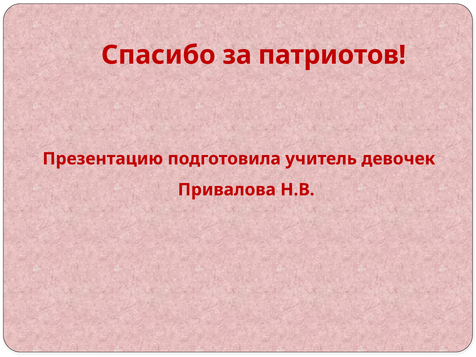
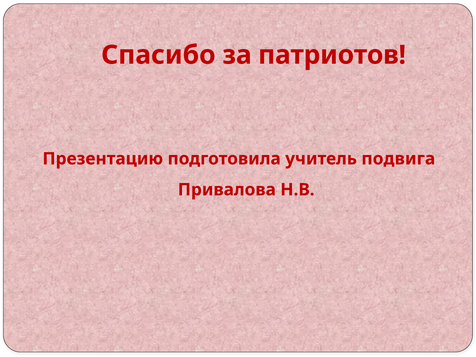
девочек: девочек -> подвига
